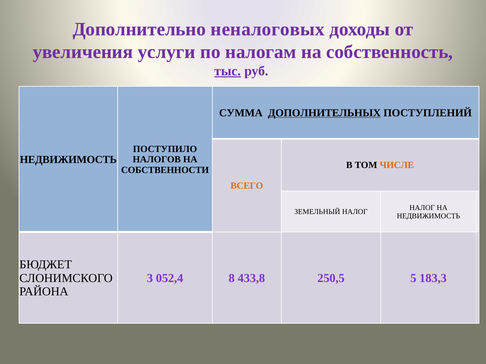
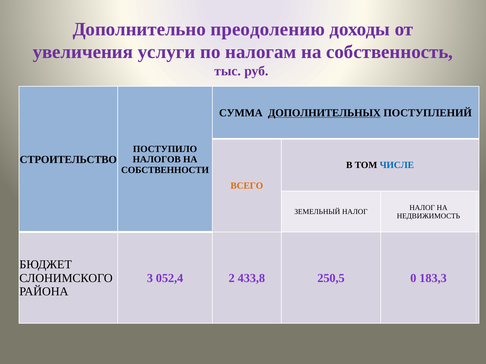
неналоговых: неналоговых -> преодолению
тыс underline: present -> none
НЕДВИЖИМОСТЬ at (68, 160): НЕДВИЖИМОСТЬ -> СТРОИТЕЛЬСТВО
ЧИСЛЕ colour: orange -> blue
8: 8 -> 2
5: 5 -> 0
